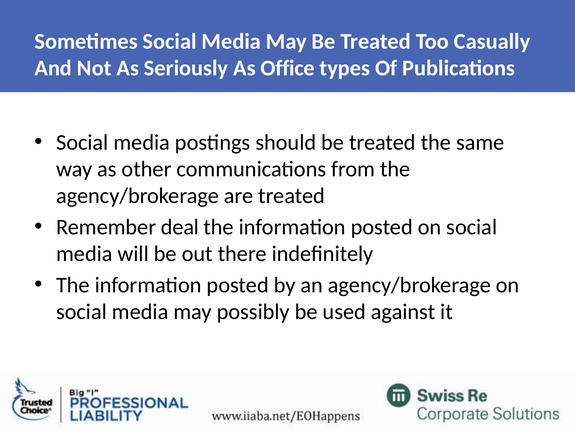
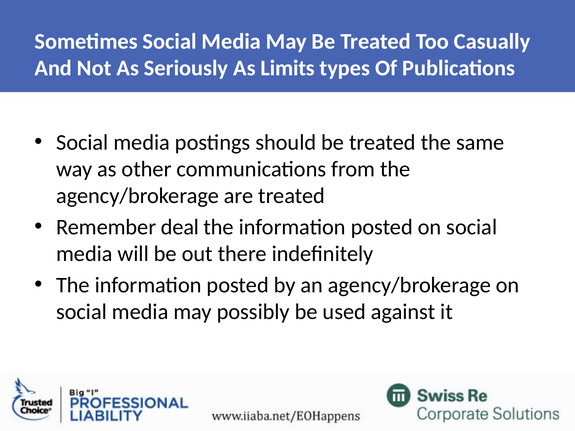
Office: Office -> Limits
